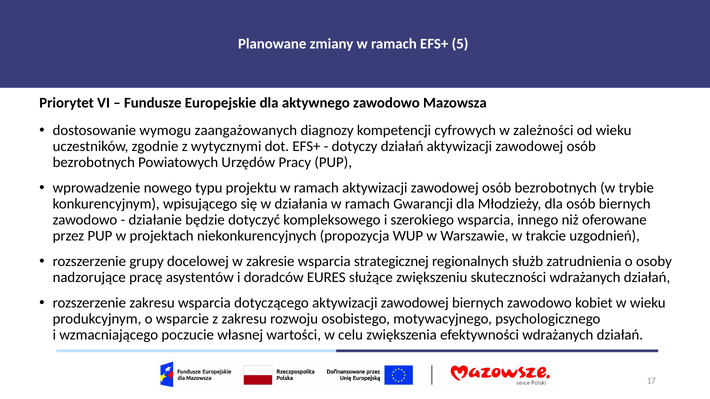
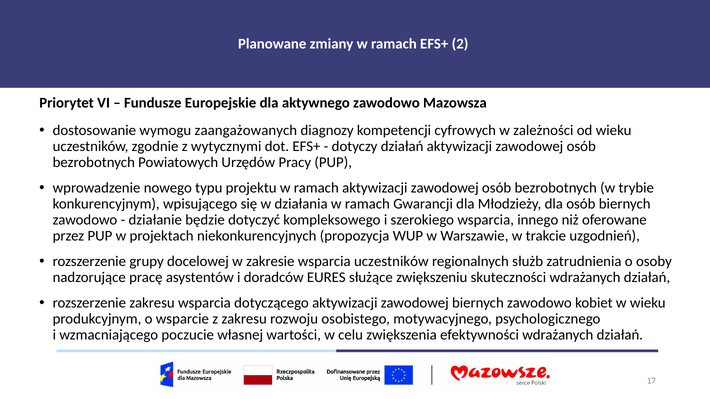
5: 5 -> 2
wsparcia strategicznej: strategicznej -> uczestników
